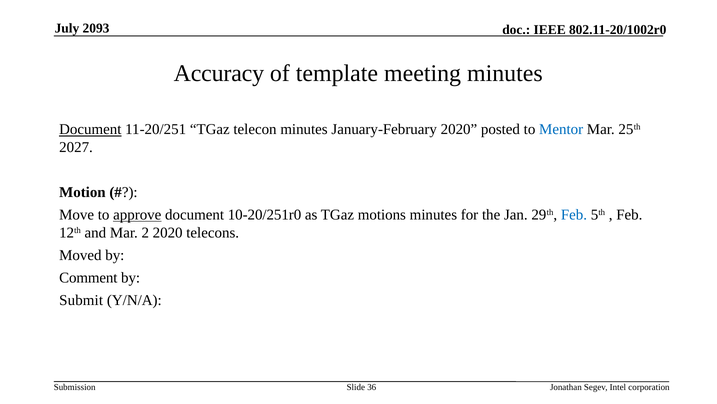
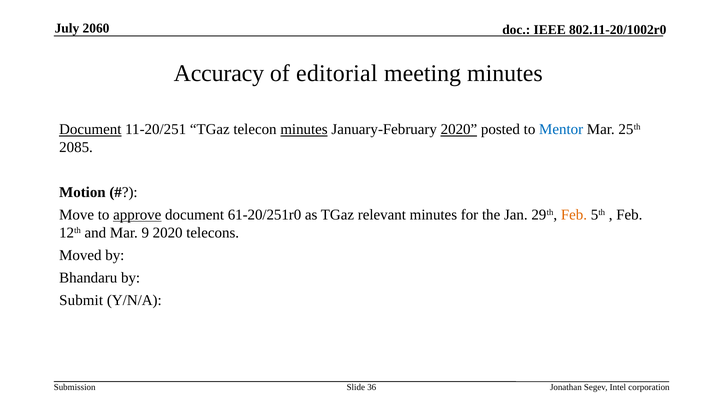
2093: 2093 -> 2060
template: template -> editorial
minutes at (304, 129) underline: none -> present
2020 at (459, 129) underline: none -> present
2027: 2027 -> 2085
10-20/251r0: 10-20/251r0 -> 61-20/251r0
motions: motions -> relevant
Feb at (574, 214) colour: blue -> orange
2: 2 -> 9
Comment: Comment -> Bhandaru
